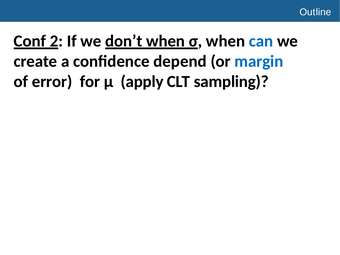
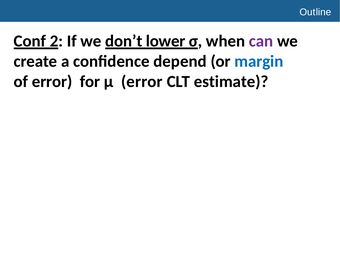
don’t when: when -> lower
can colour: blue -> purple
μ apply: apply -> error
sampling: sampling -> estimate
